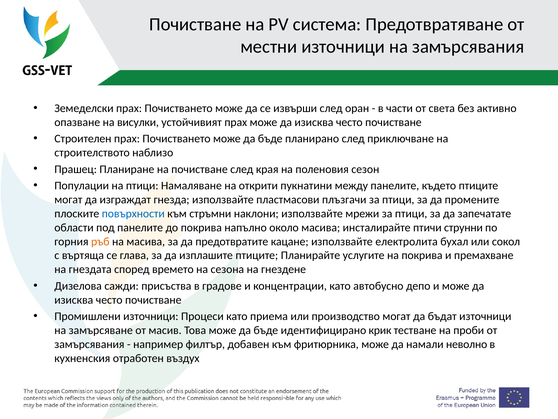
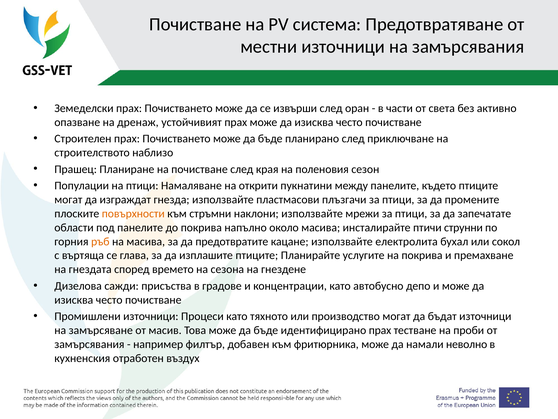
висулки: висулки -> дренаж
повърхности colour: blue -> orange
приема: приема -> тяхното
идентифицирано крик: крик -> прах
